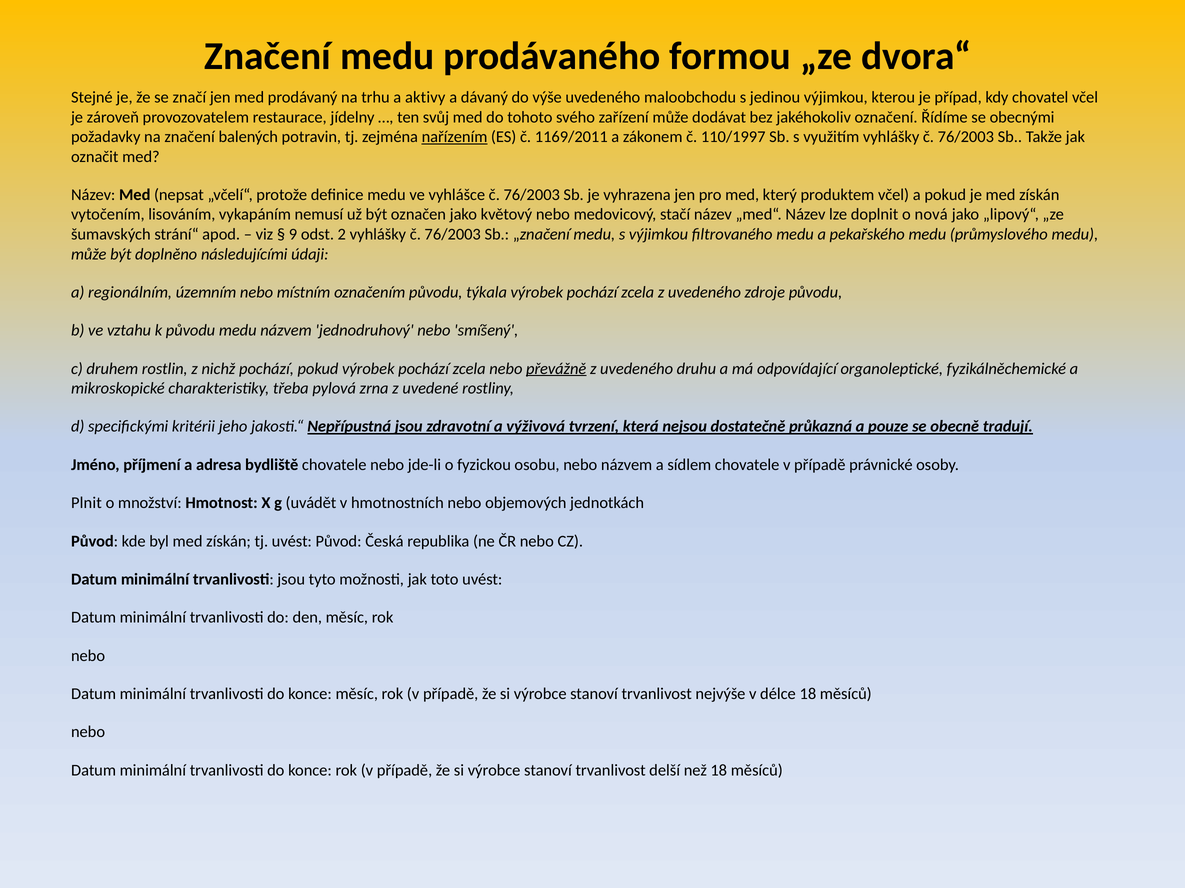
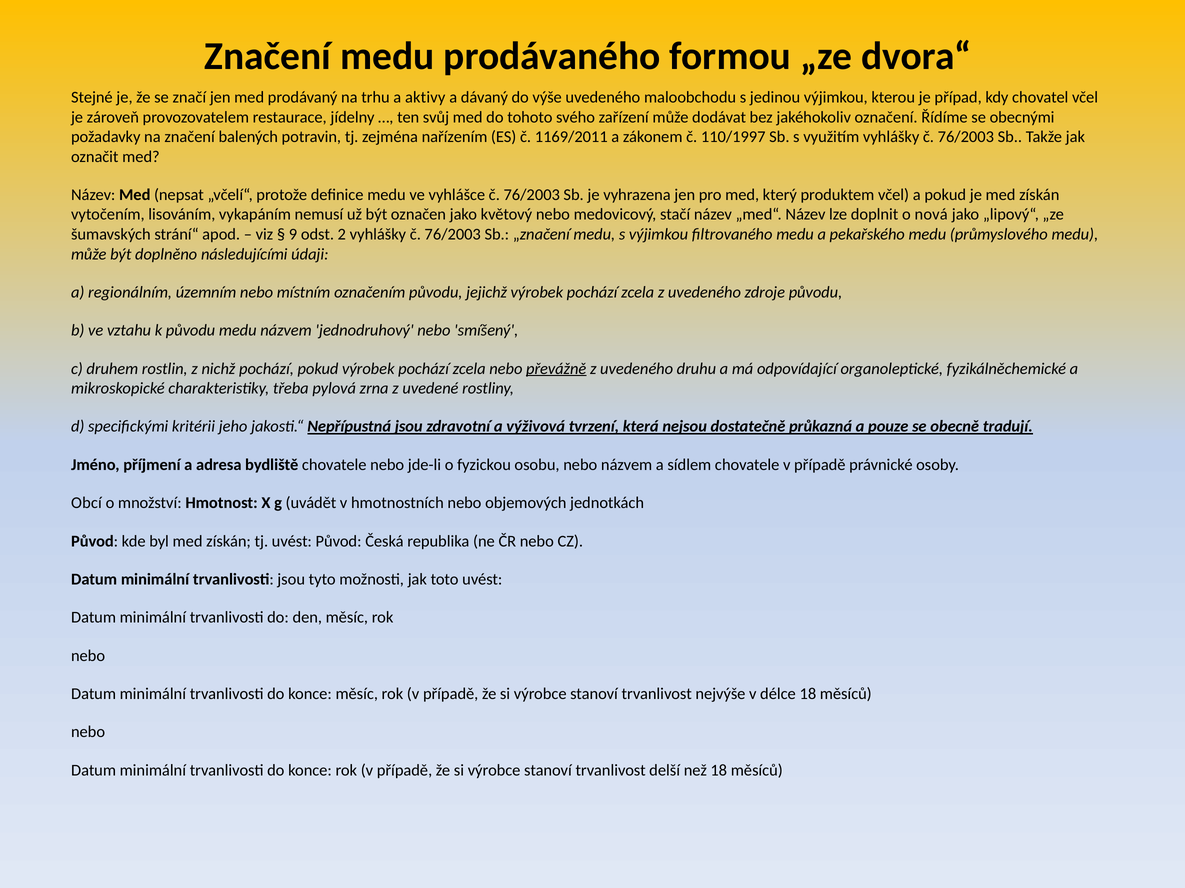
nařízením underline: present -> none
týkala: týkala -> jejichž
Plnit: Plnit -> Obcí
